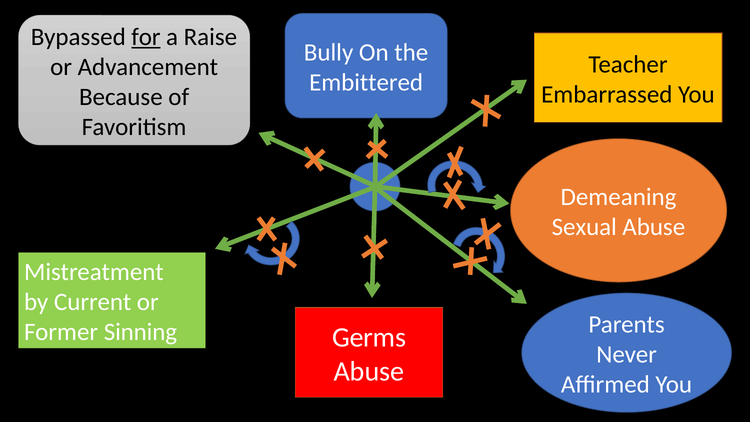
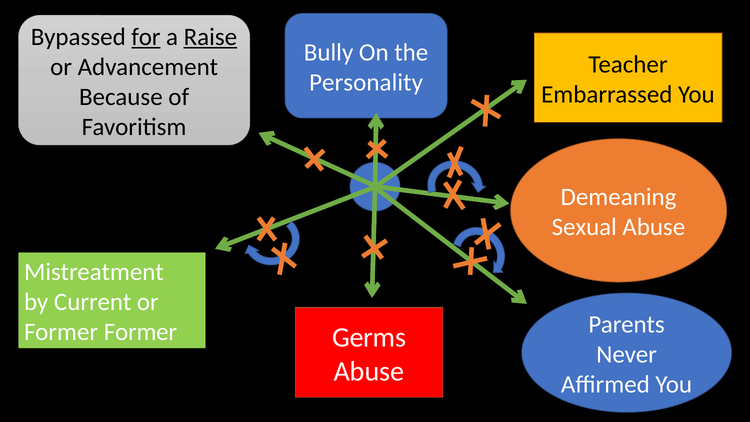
Raise underline: none -> present
Embittered: Embittered -> Personality
Former Sinning: Sinning -> Former
